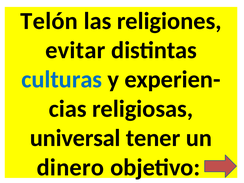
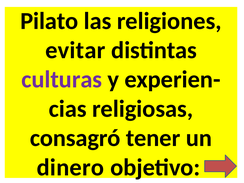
Telón: Telón -> Pilato
culturas colour: blue -> purple
universal: universal -> consagró
